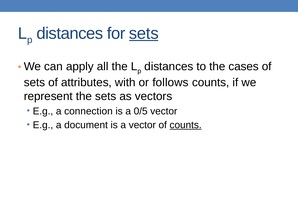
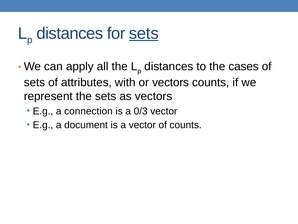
or follows: follows -> vectors
0/5: 0/5 -> 0/3
counts at (186, 125) underline: present -> none
